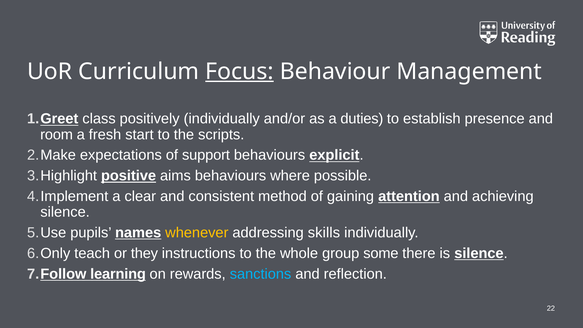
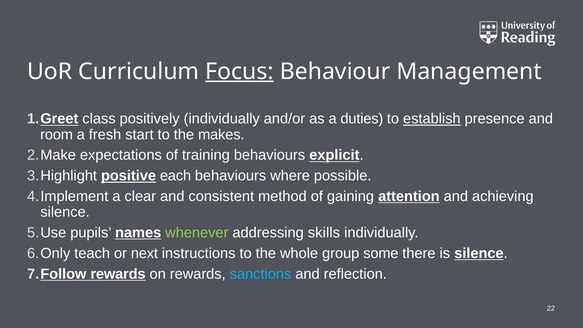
establish underline: none -> present
scripts: scripts -> makes
support: support -> training
aims: aims -> each
whenever colour: yellow -> light green
they: they -> next
learning at (118, 274): learning -> rewards
